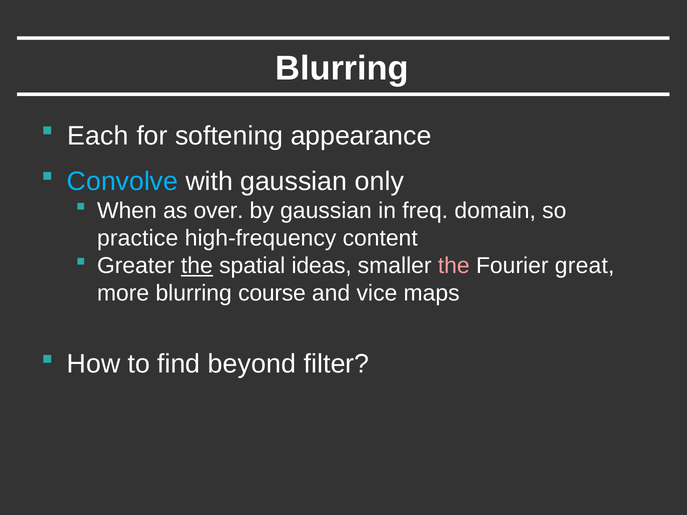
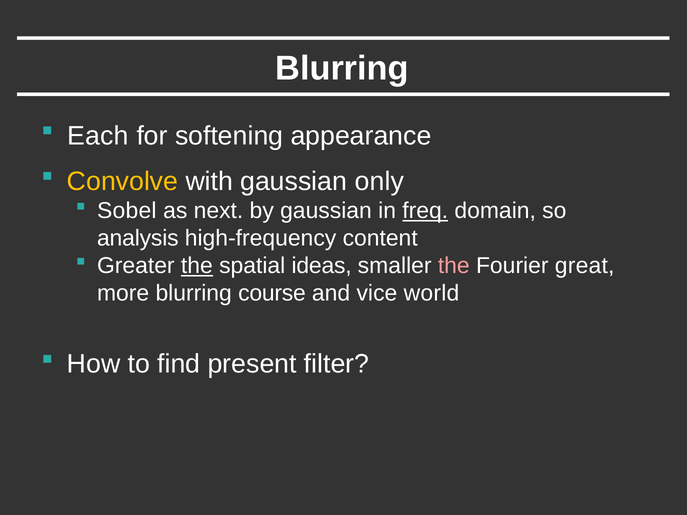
Convolve colour: light blue -> yellow
When: When -> Sobel
over: over -> next
freq underline: none -> present
practice: practice -> analysis
maps: maps -> world
beyond: beyond -> present
